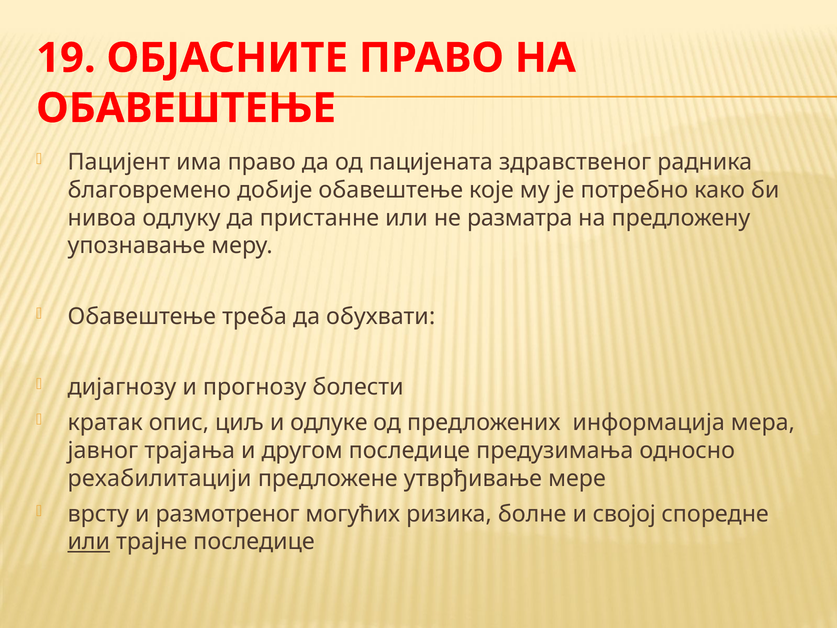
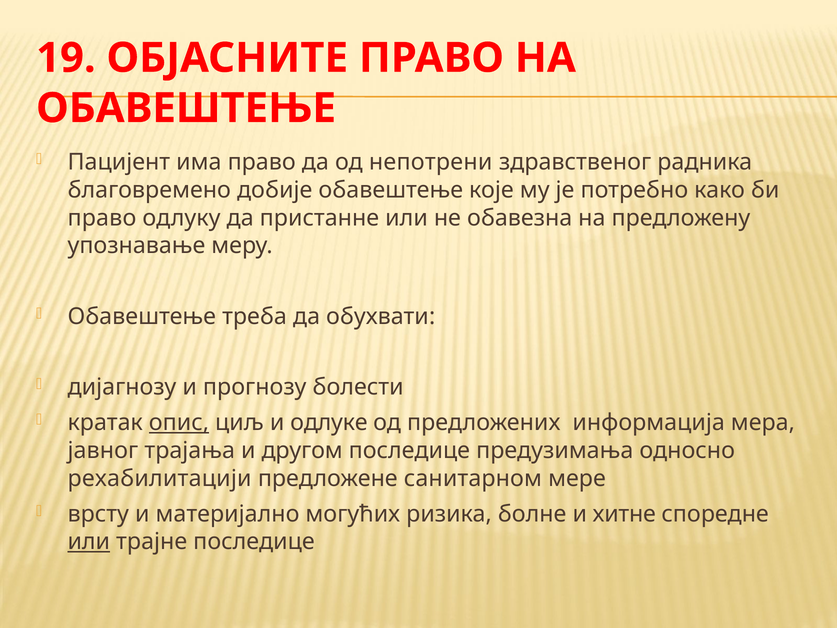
пацијената: пацијената -> непотрени
нивоа at (102, 218): нивоа -> право
разматра: разматра -> обавезна
опис underline: none -> present
утврђивање: утврђивање -> санитарном
размотреног: размотреног -> материјално
својој: својој -> хитне
